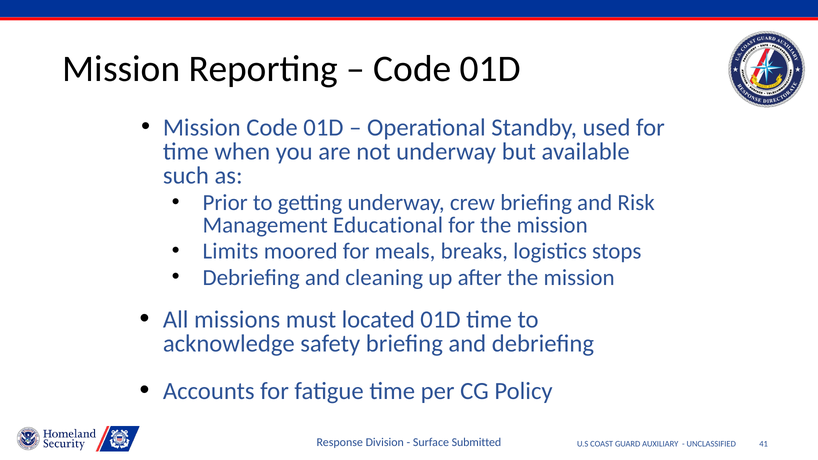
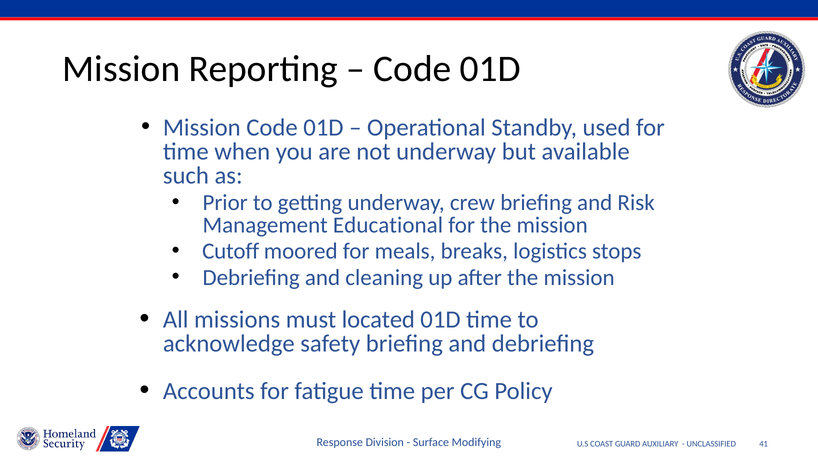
Limits: Limits -> Cutoff
Submitted: Submitted -> Modifying
